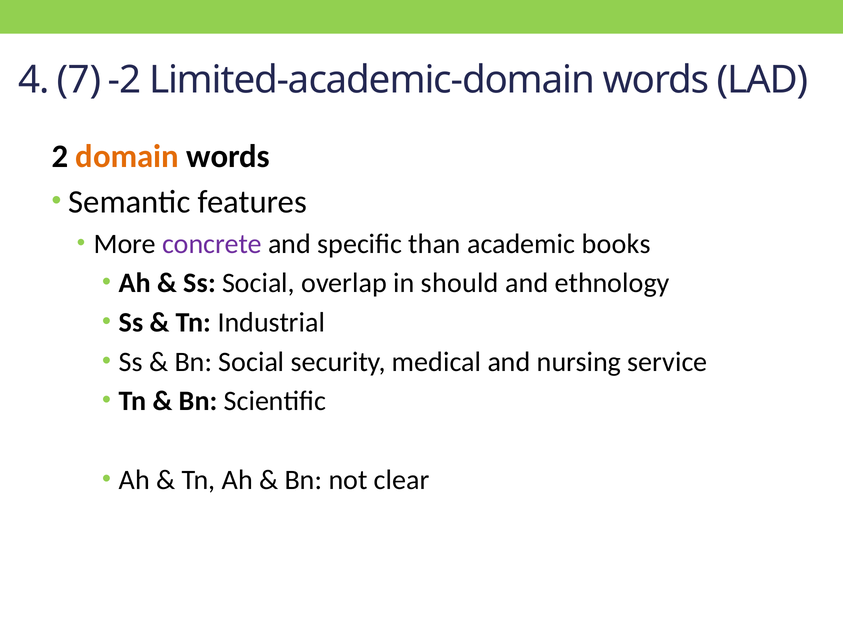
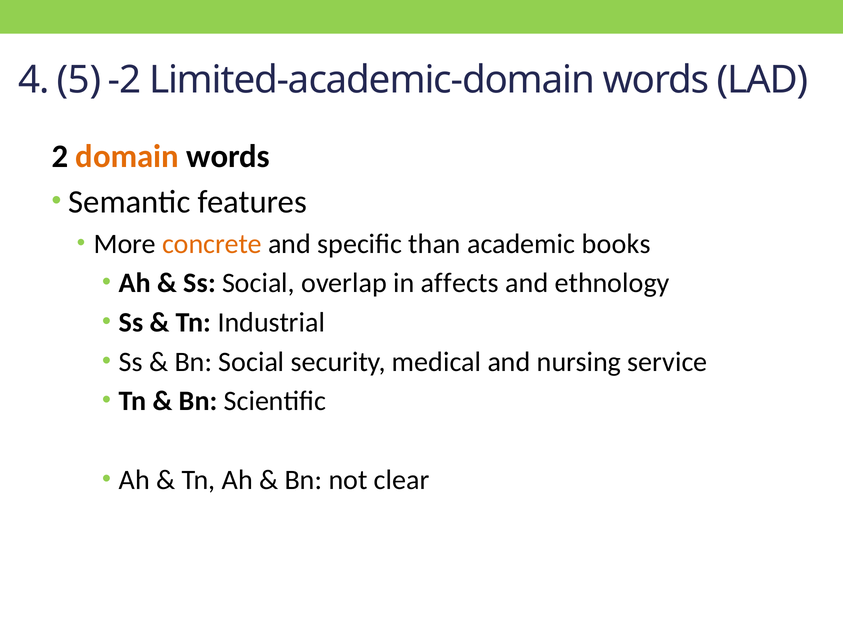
7: 7 -> 5
concrete colour: purple -> orange
should: should -> affects
